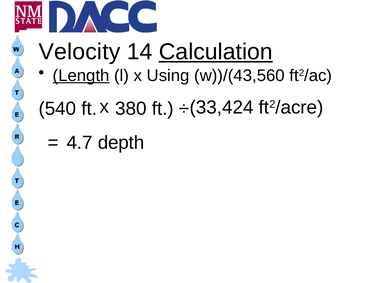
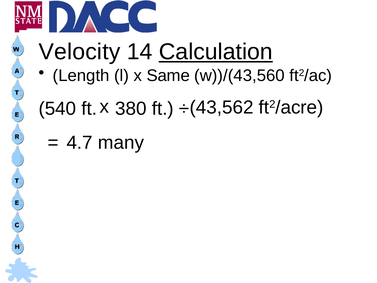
Length underline: present -> none
Using: Using -> Same
33,424: 33,424 -> 43,562
depth: depth -> many
